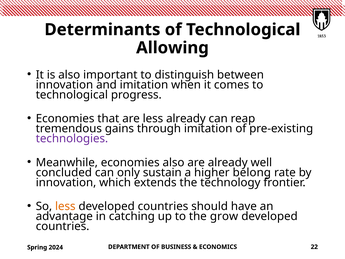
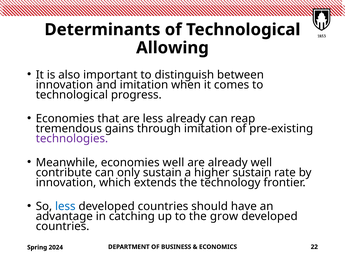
economies also: also -> well
concluded: concluded -> contribute
higher belong: belong -> sustain
less at (65, 206) colour: orange -> blue
